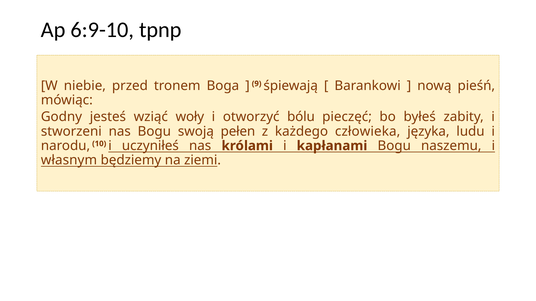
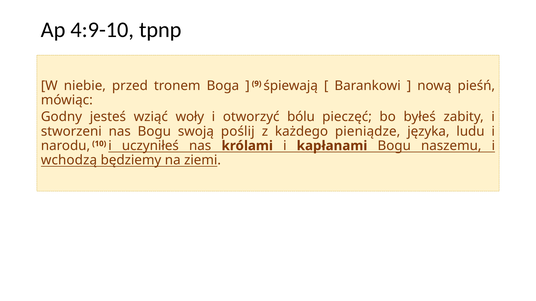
6:9-10: 6:9-10 -> 4:9-10
pełen: pełen -> poślij
człowieka: człowieka -> pieniądze
własnym: własnym -> wchodzą
